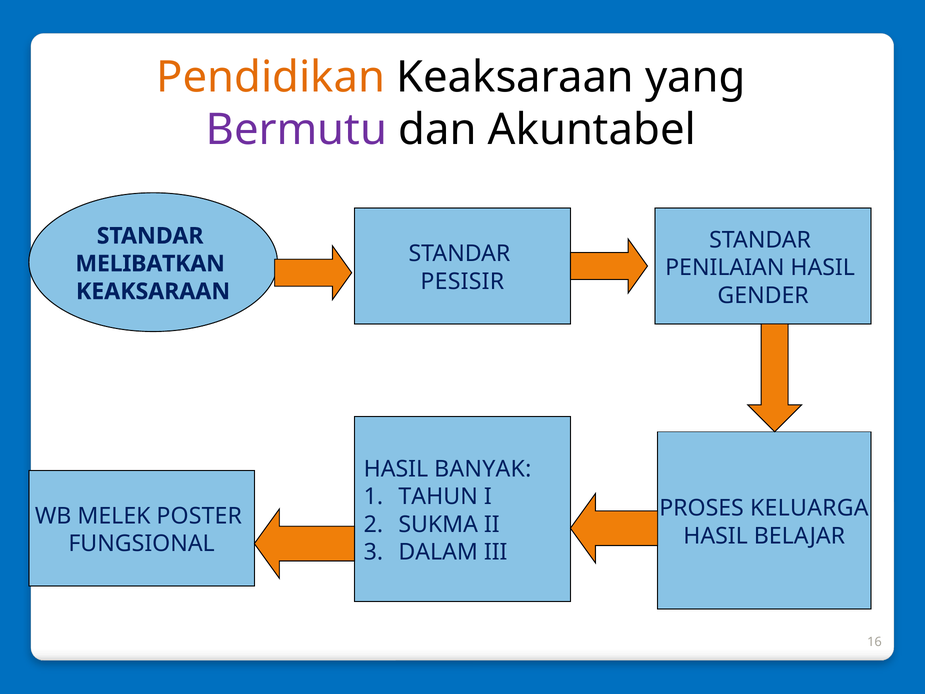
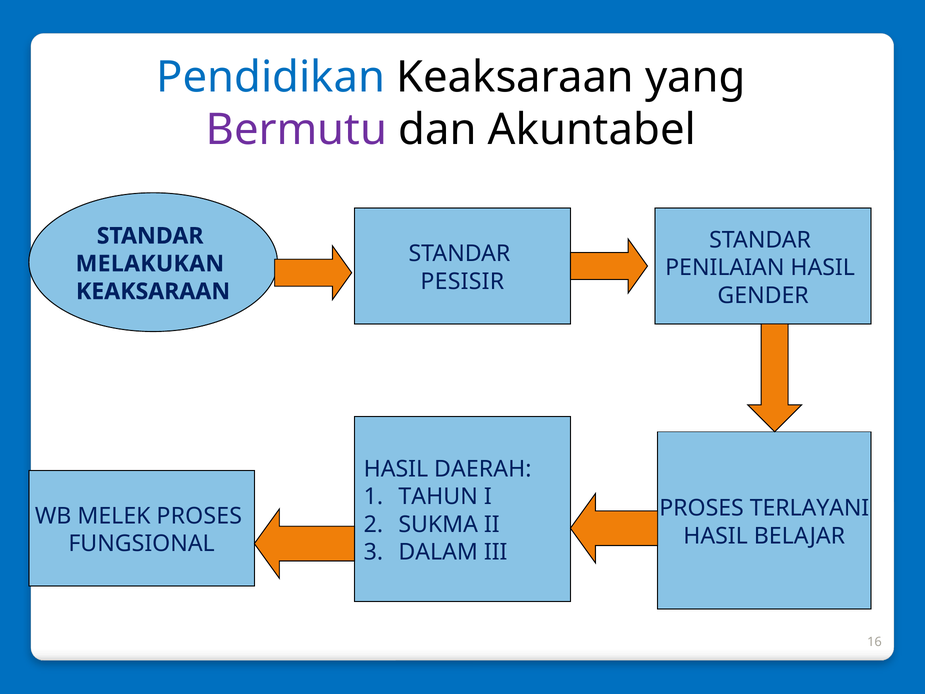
Pendidikan colour: orange -> blue
MELIBATKAN: MELIBATKAN -> MELAKUKAN
BANYAK: BANYAK -> DAERAH
KELUARGA: KELUARGA -> TERLAYANI
MELEK POSTER: POSTER -> PROSES
